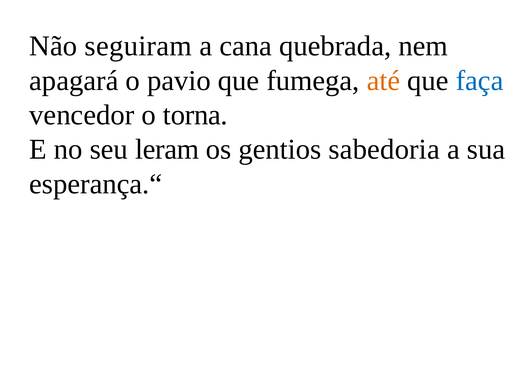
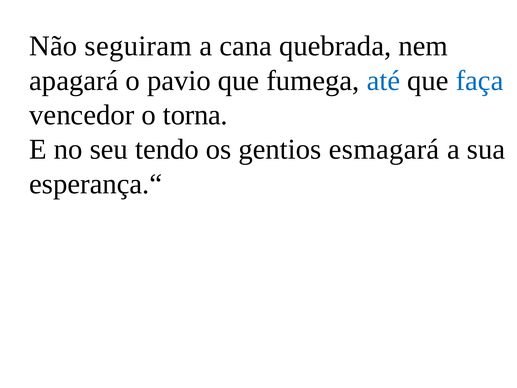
até colour: orange -> blue
leram: leram -> tendo
sabedoria: sabedoria -> esmagará
